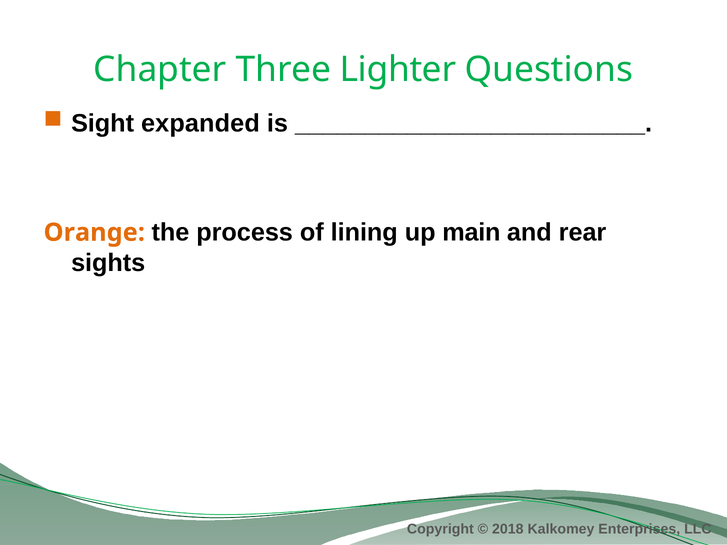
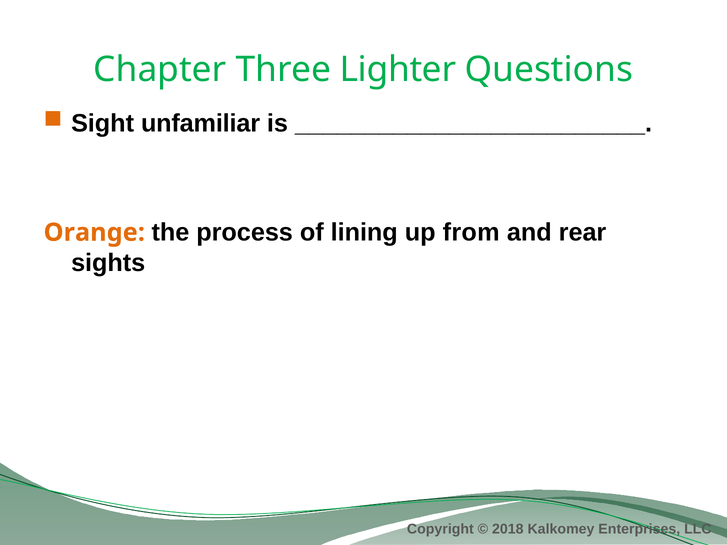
expanded: expanded -> unfamiliar
main: main -> from
